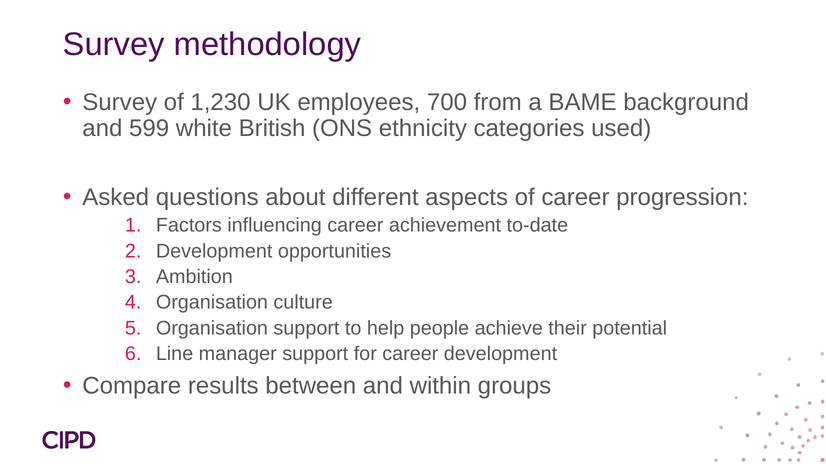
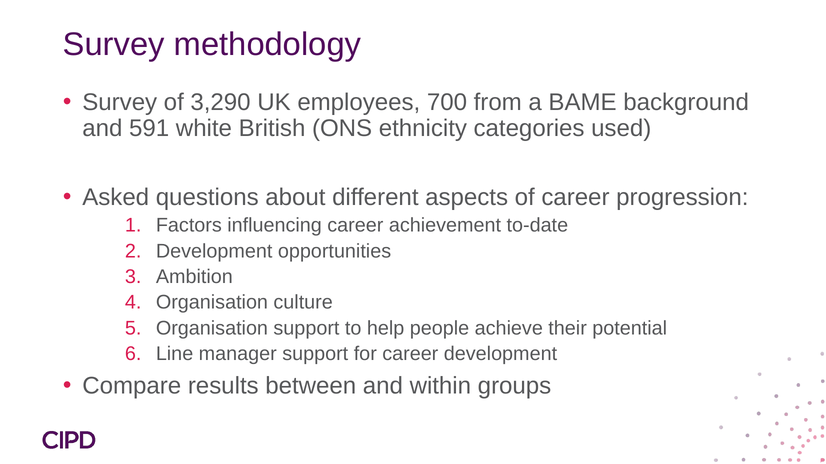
1,230: 1,230 -> 3,290
599: 599 -> 591
